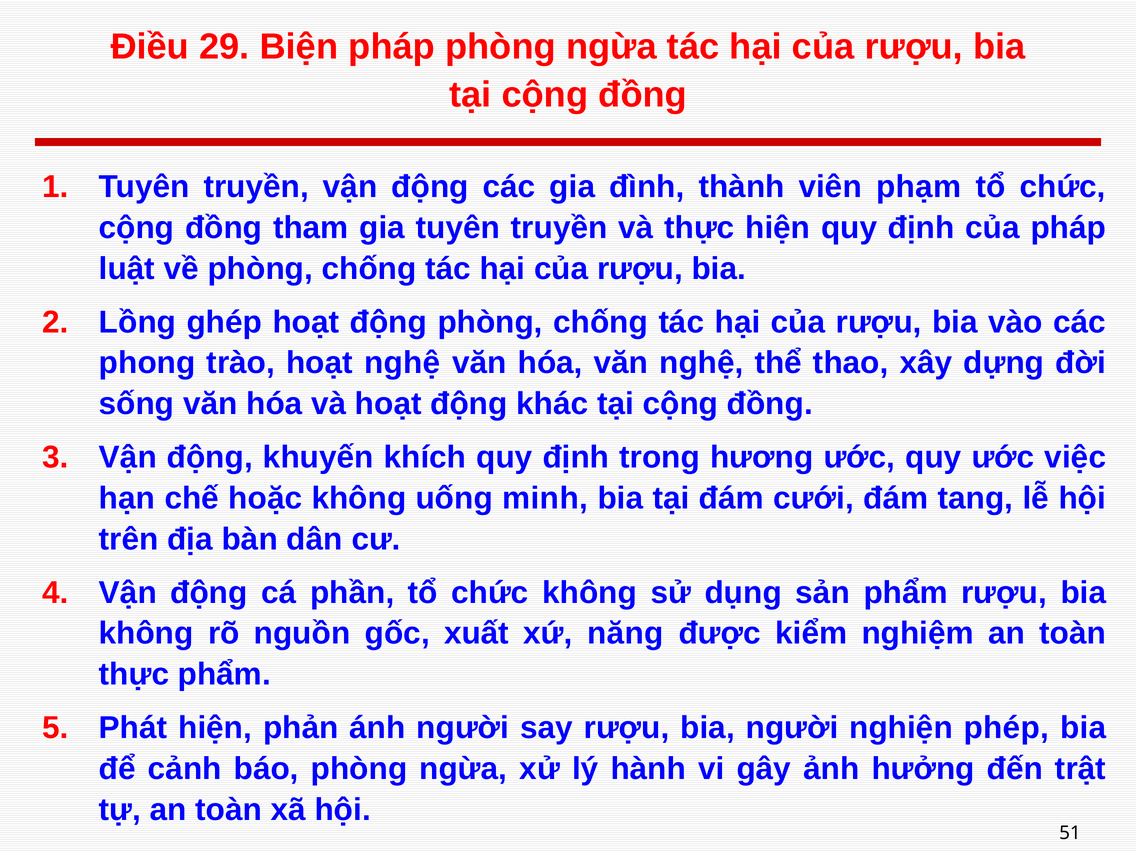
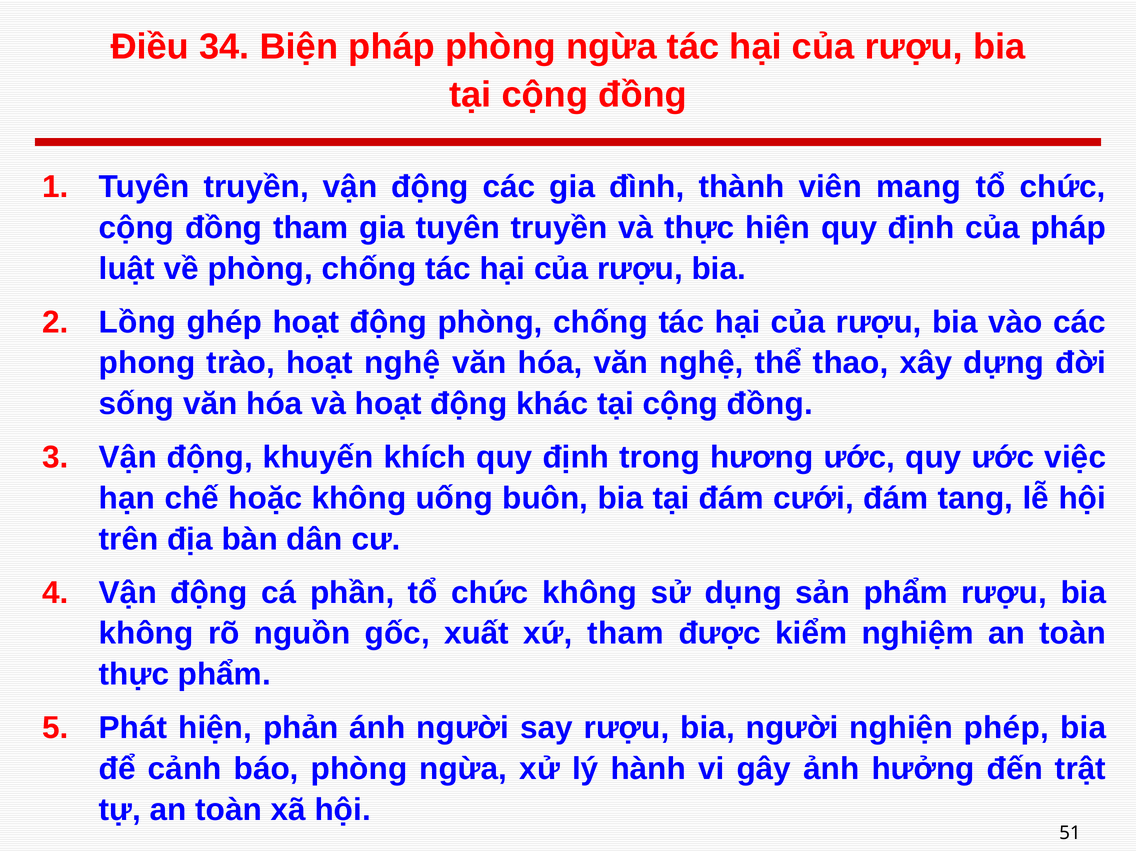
29: 29 -> 34
phạm: phạm -> mang
minh: minh -> buôn
xứ năng: năng -> tham
